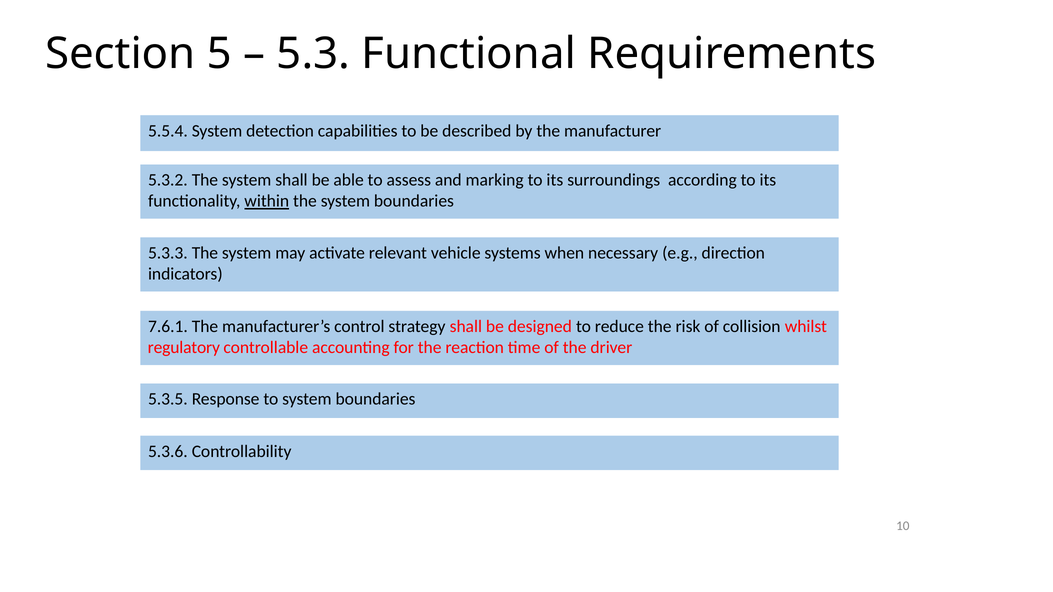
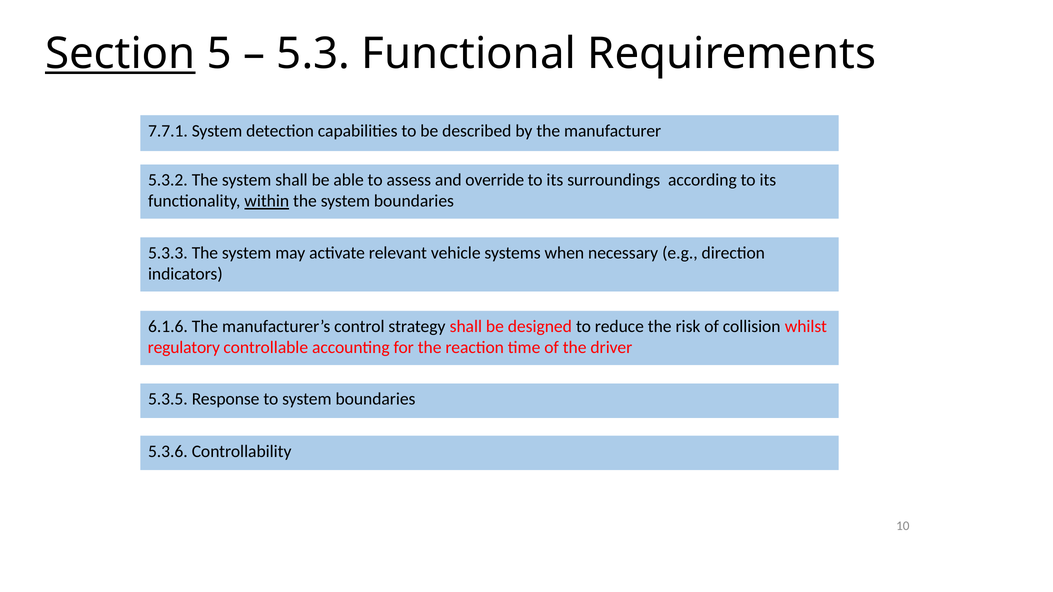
Section underline: none -> present
5.5.4: 5.5.4 -> 7.7.1
marking: marking -> override
7.6.1: 7.6.1 -> 6.1.6
